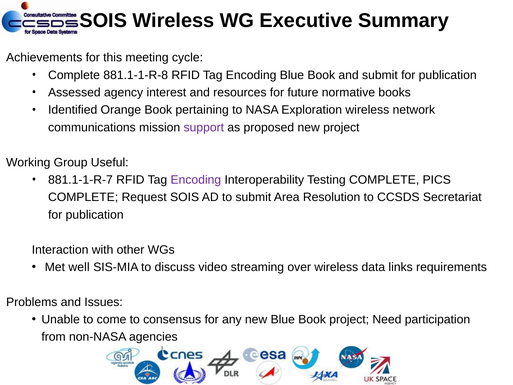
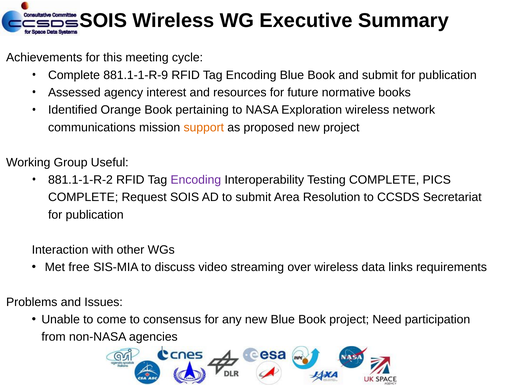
881.1-1-R-8: 881.1-1-R-8 -> 881.1-1-R-9
support colour: purple -> orange
881.1-1-R-7: 881.1-1-R-7 -> 881.1-1-R-2
well: well -> free
